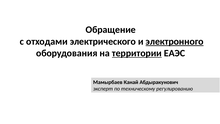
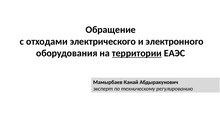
электронного underline: present -> none
